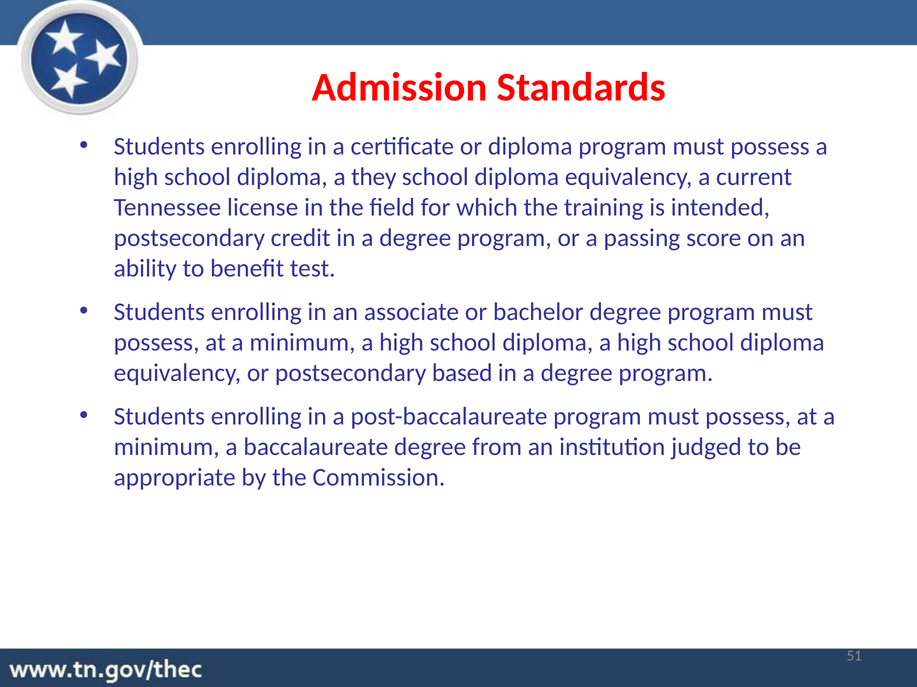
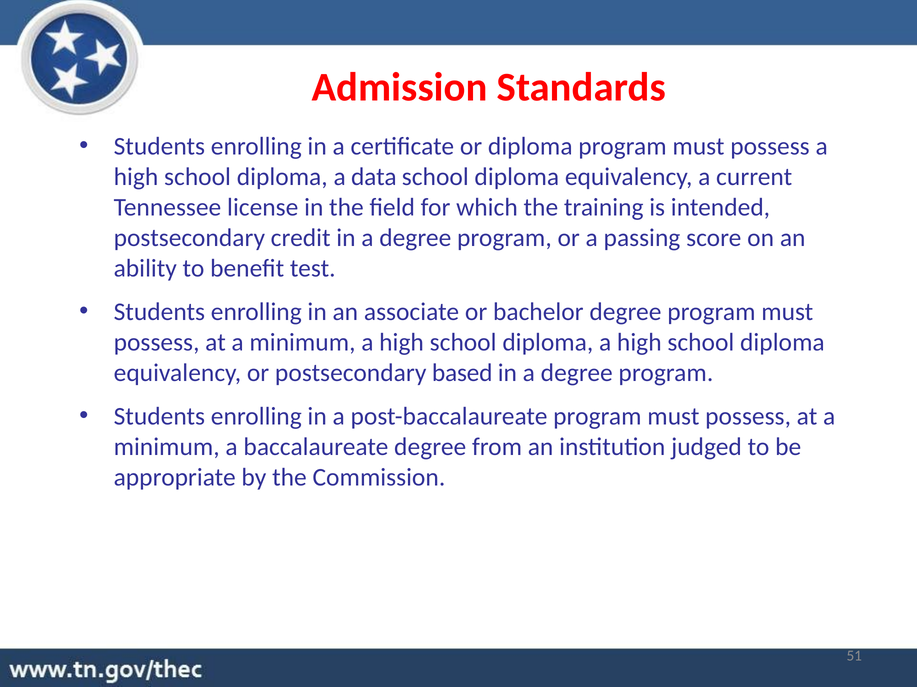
they: they -> data
